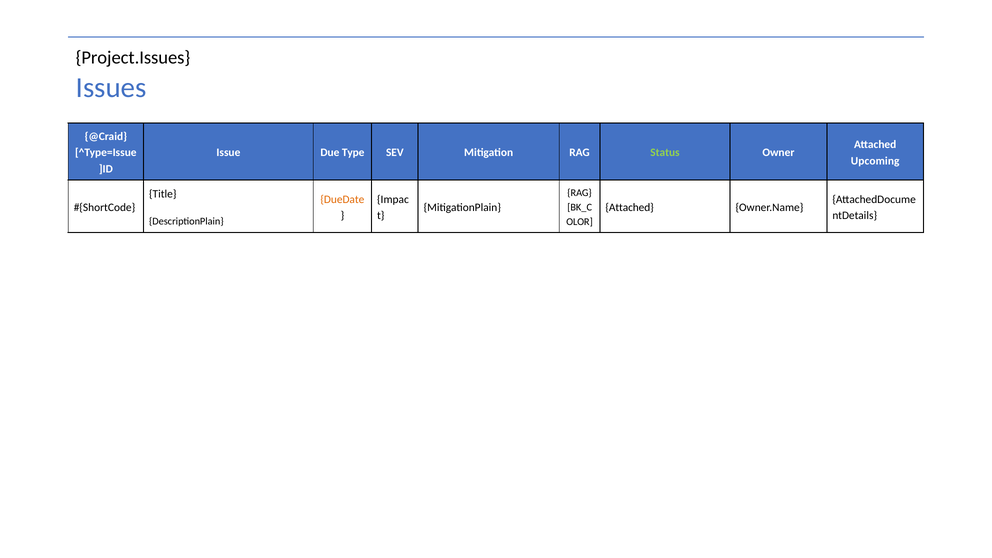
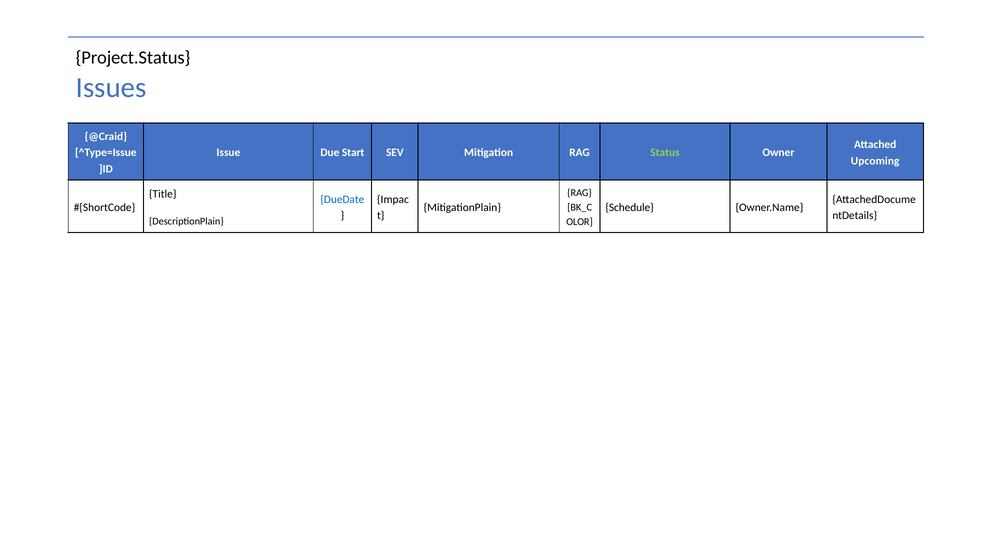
Project.Issues: Project.Issues -> Project.Status
Type: Type -> Start
DueDate colour: orange -> blue
Attached at (630, 207): Attached -> Schedule
